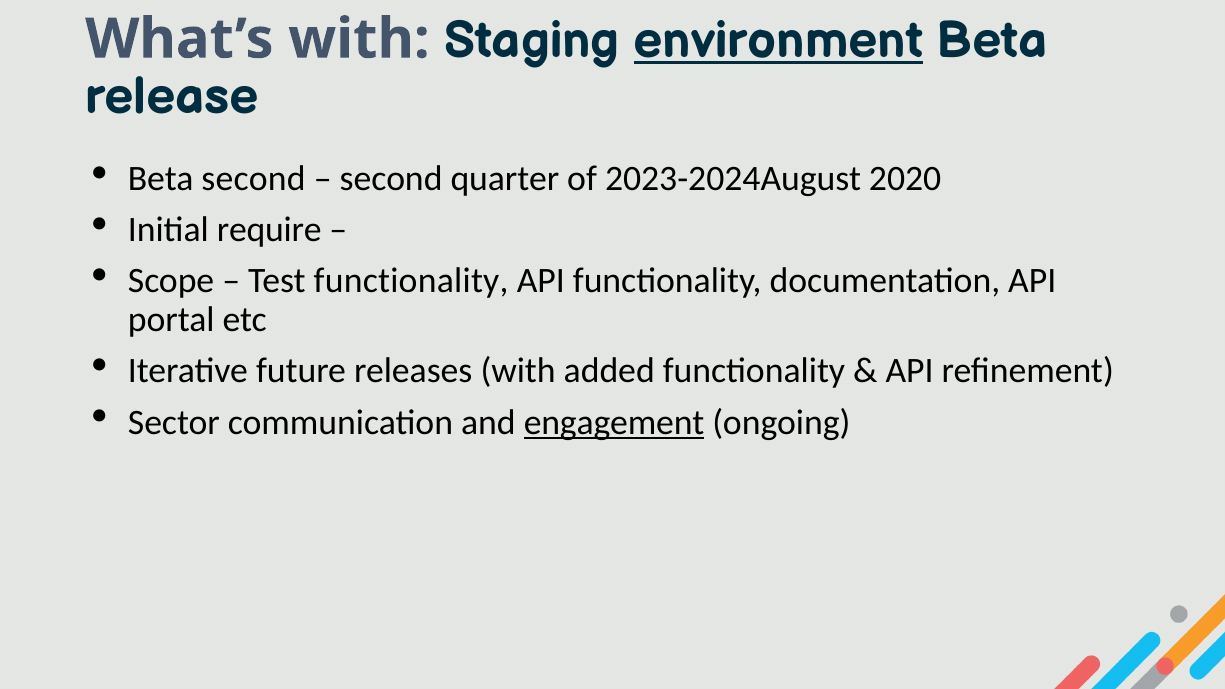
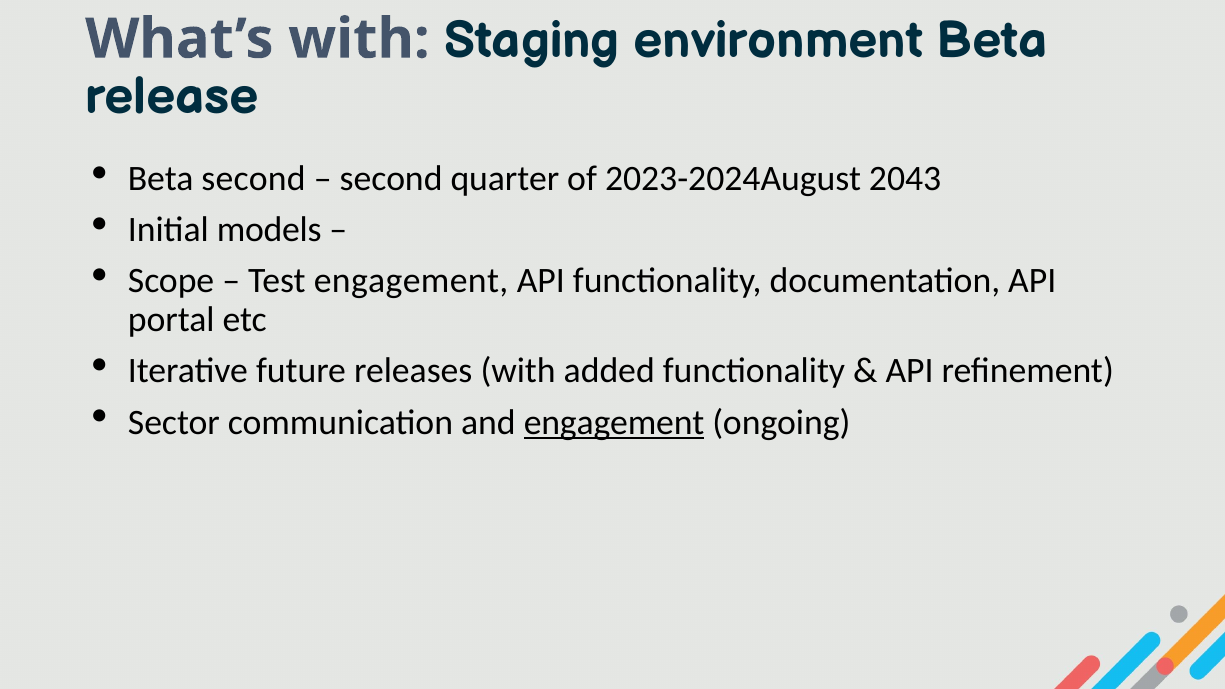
environment underline: present -> none
2020: 2020 -> 2043
require: require -> models
Test functionality: functionality -> engagement
